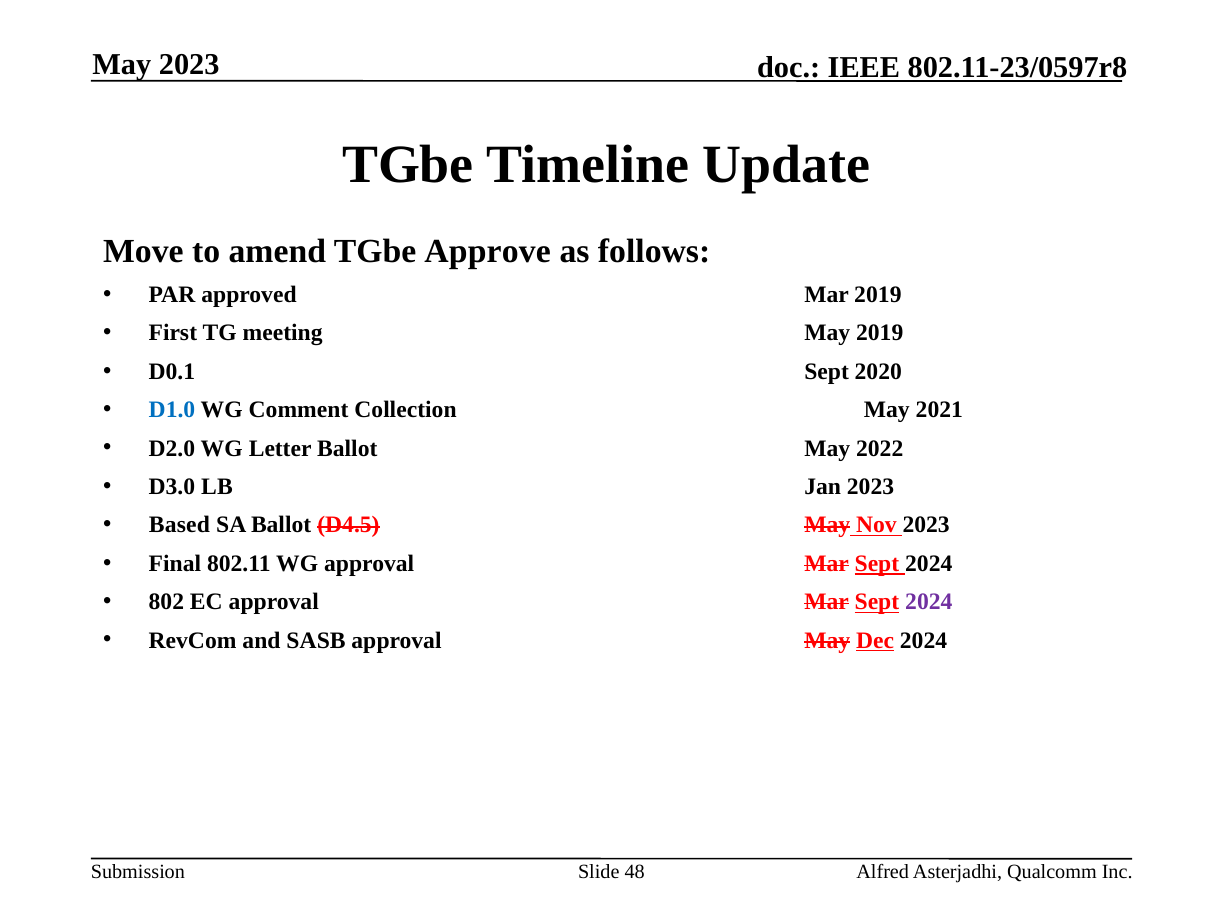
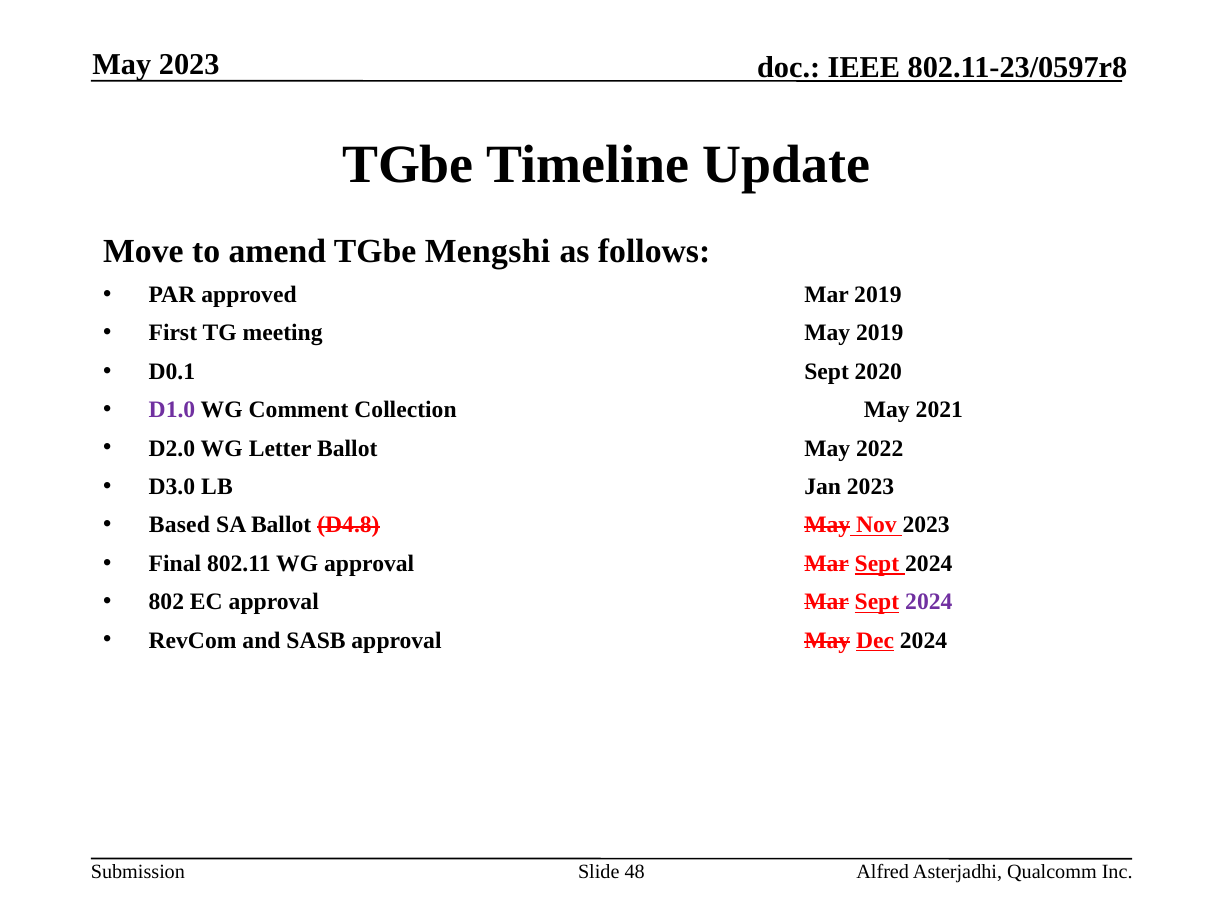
Approve: Approve -> Mengshi
D1.0 colour: blue -> purple
D4.5: D4.5 -> D4.8
